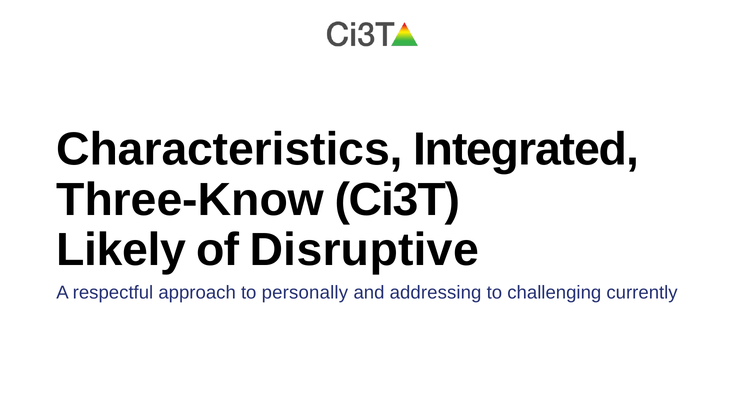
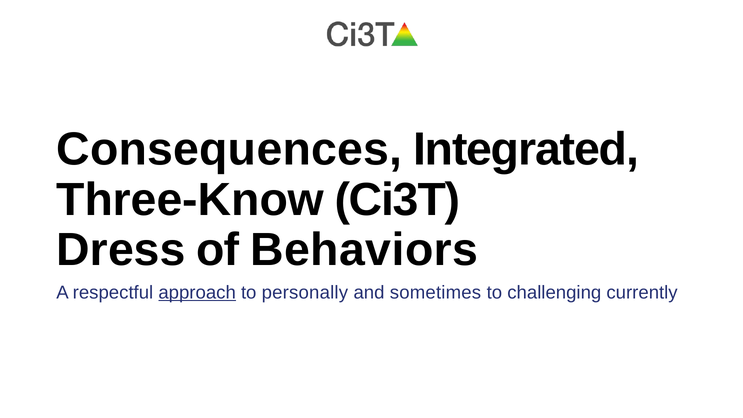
Characteristics: Characteristics -> Consequences
Likely: Likely -> Dress
Disruptive: Disruptive -> Behaviors
approach underline: none -> present
addressing: addressing -> sometimes
